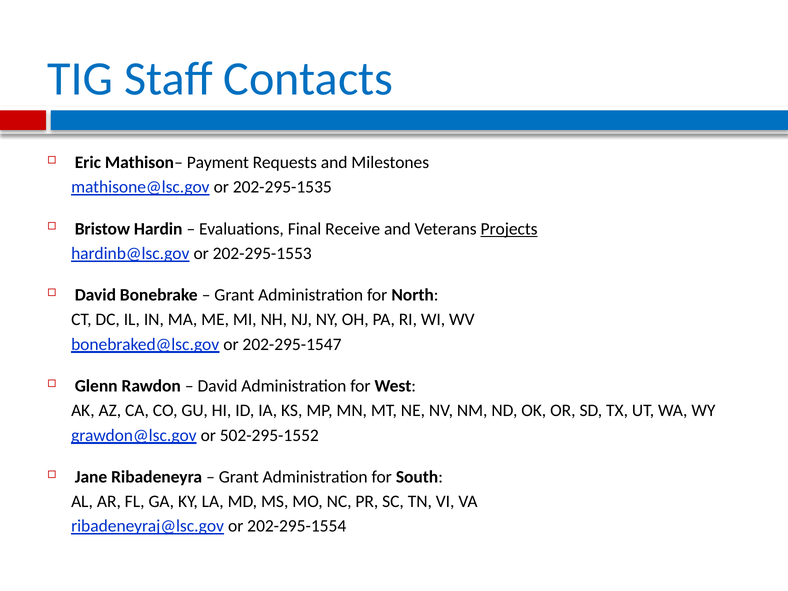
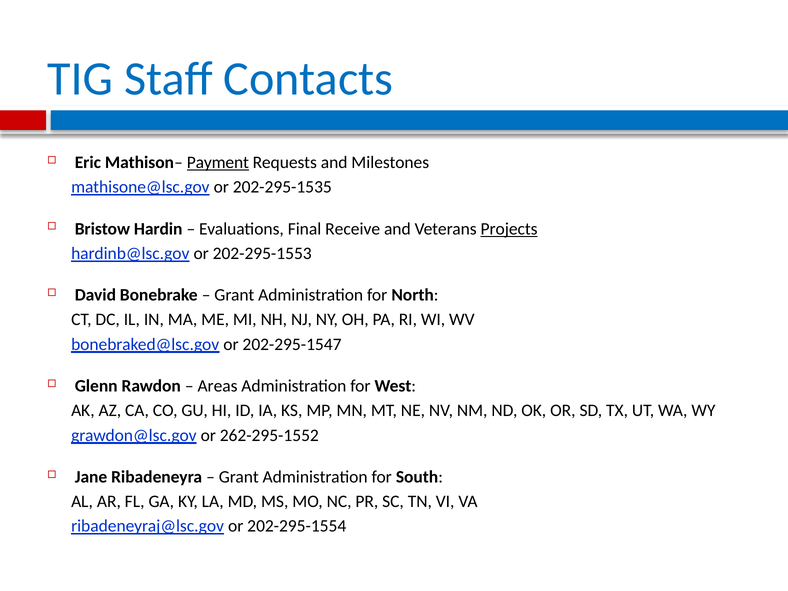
Payment underline: none -> present
David at (218, 386): David -> Areas
502-295-1552: 502-295-1552 -> 262-295-1552
